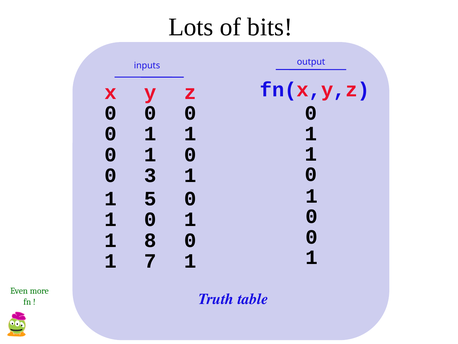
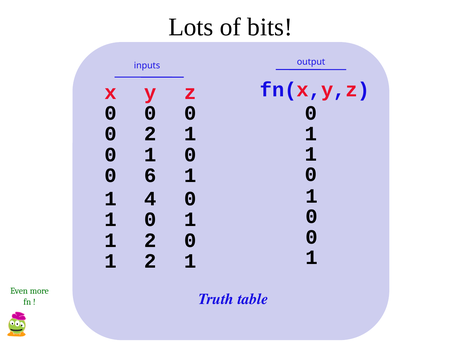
1 at (150, 134): 1 -> 2
3: 3 -> 6
5: 5 -> 4
8 at (150, 240): 8 -> 2
7 at (150, 261): 7 -> 2
